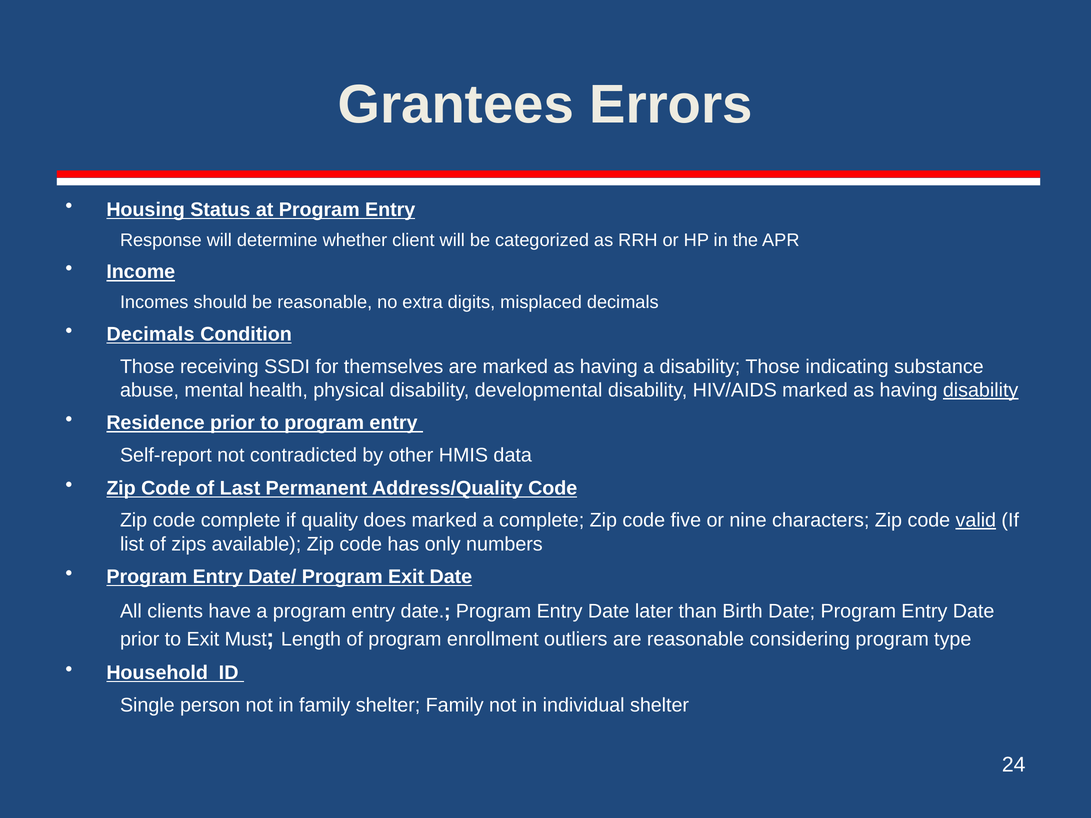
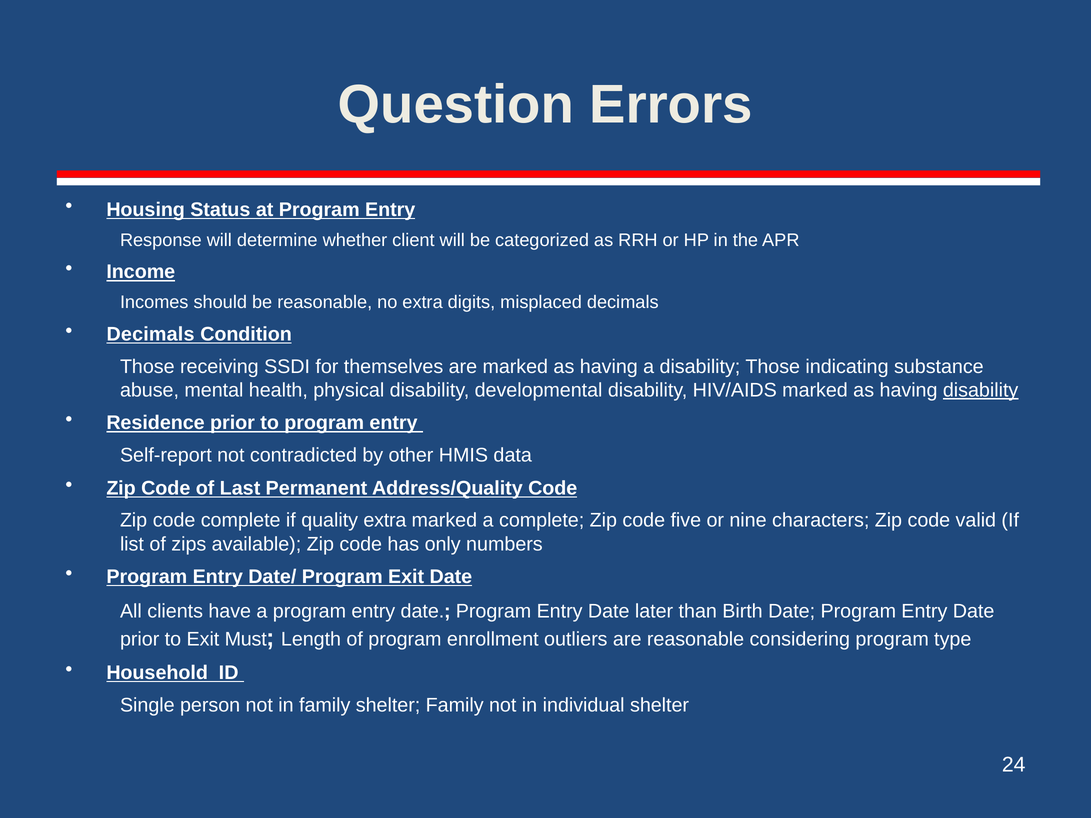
Grantees: Grantees -> Question
quality does: does -> extra
valid underline: present -> none
